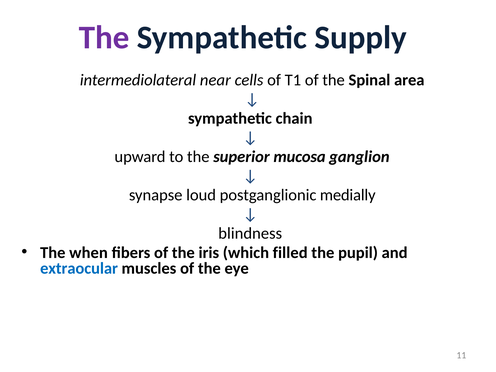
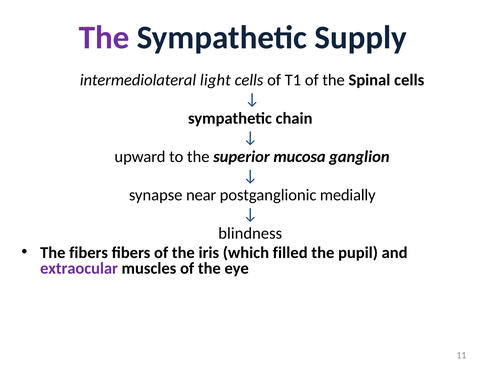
near: near -> light
Spinal area: area -> cells
loud: loud -> near
The when: when -> fibers
extraocular colour: blue -> purple
